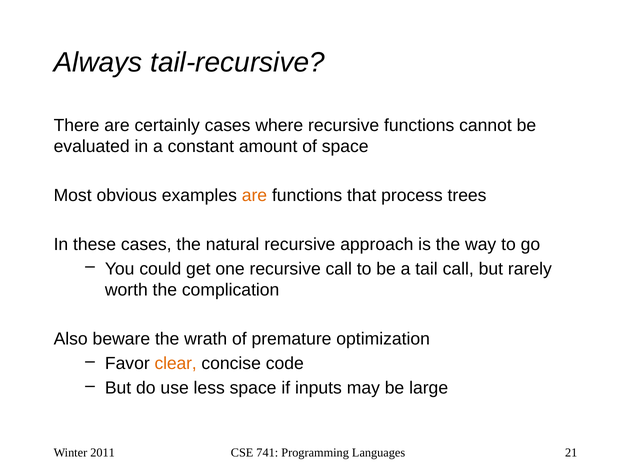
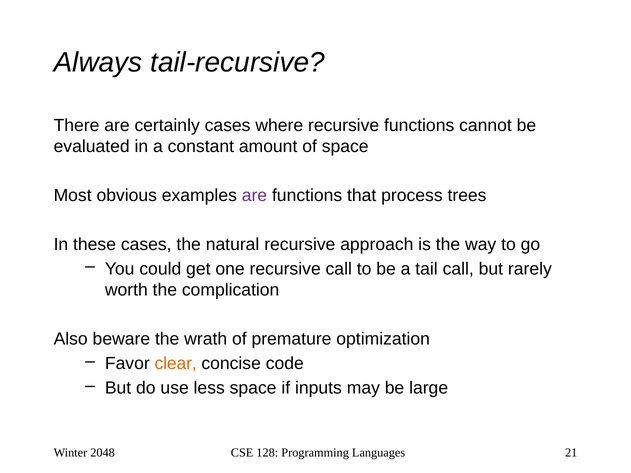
are at (254, 195) colour: orange -> purple
2011: 2011 -> 2048
741: 741 -> 128
